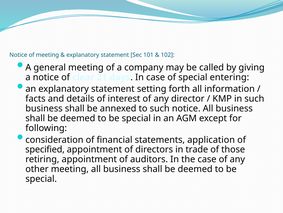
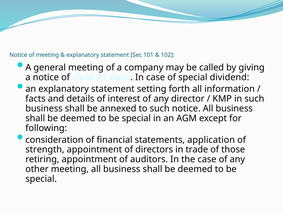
entering: entering -> dividend
specified: specified -> strength
